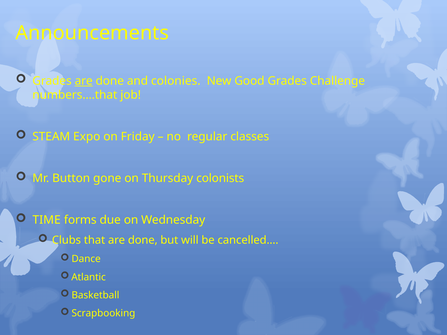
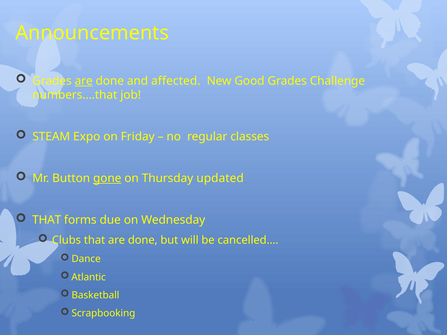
colonies: colonies -> affected
gone underline: none -> present
colonists: colonists -> updated
TIME at (47, 220): TIME -> THAT
